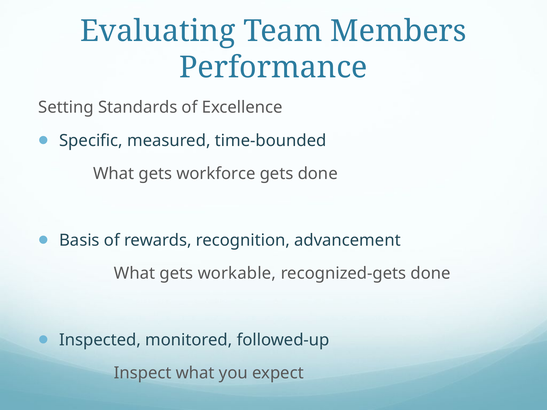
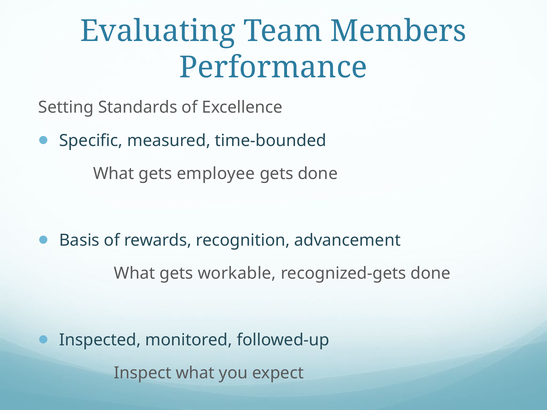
workforce: workforce -> employee
